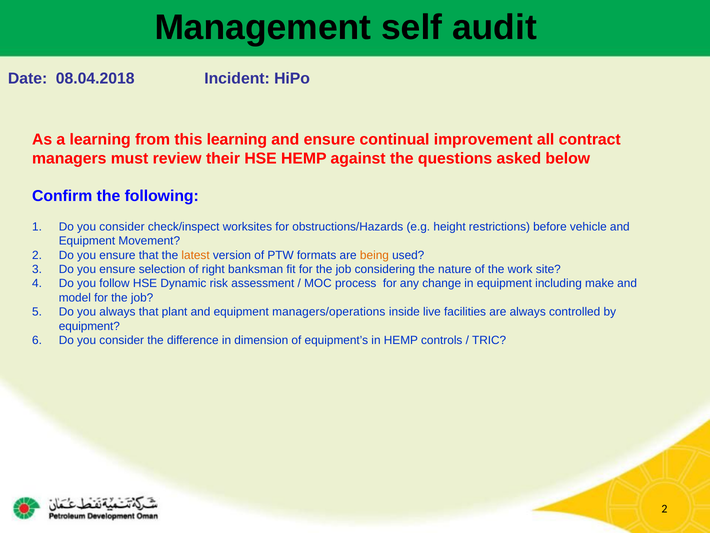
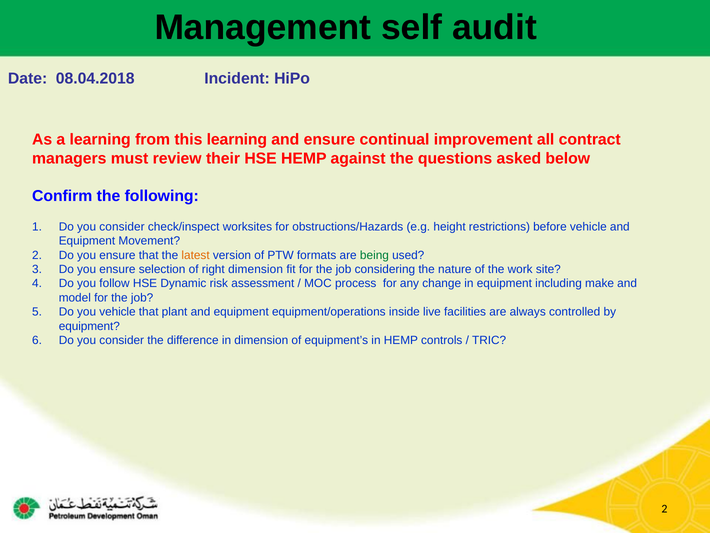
being colour: orange -> green
right banksman: banksman -> dimension
you always: always -> vehicle
managers/operations: managers/operations -> equipment/operations
